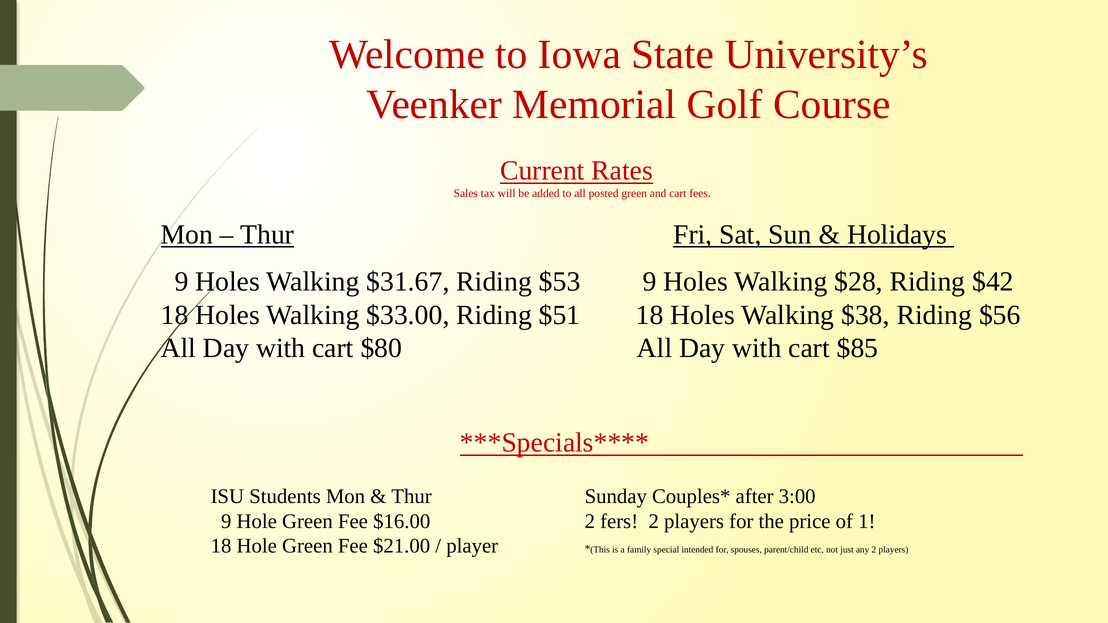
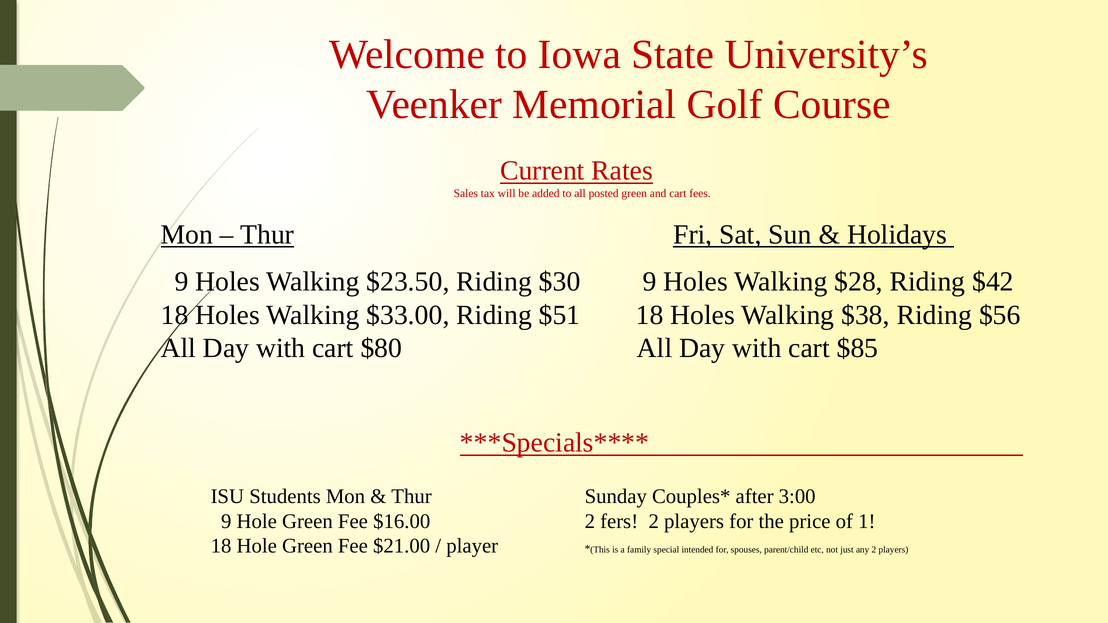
$31.67: $31.67 -> $23.50
$53: $53 -> $30
